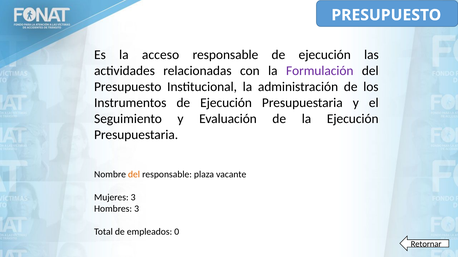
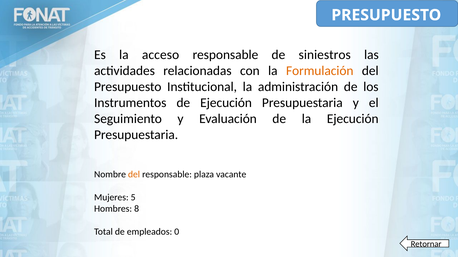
responsable de ejecución: ejecución -> siniestros
Formulación colour: purple -> orange
Mujeres 3: 3 -> 5
Hombres 3: 3 -> 8
